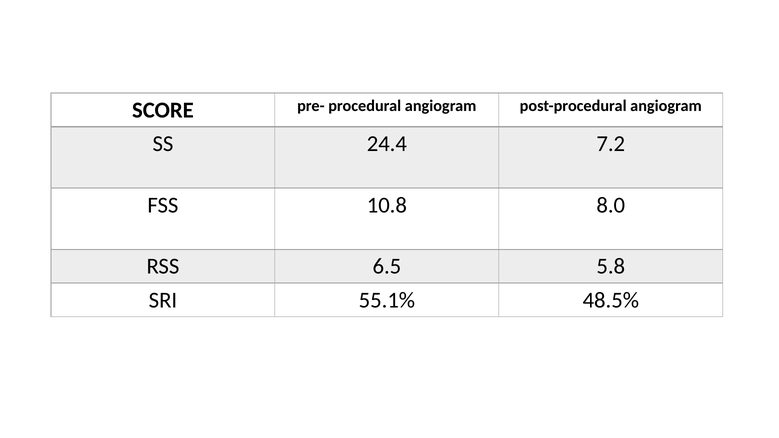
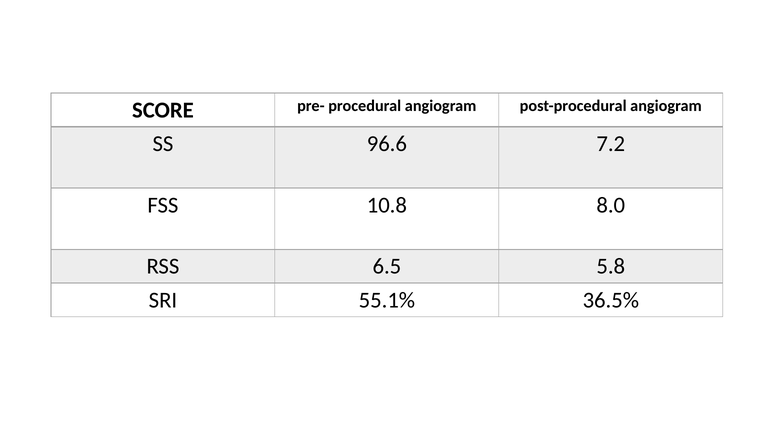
24.4: 24.4 -> 96.6
48.5%: 48.5% -> 36.5%
